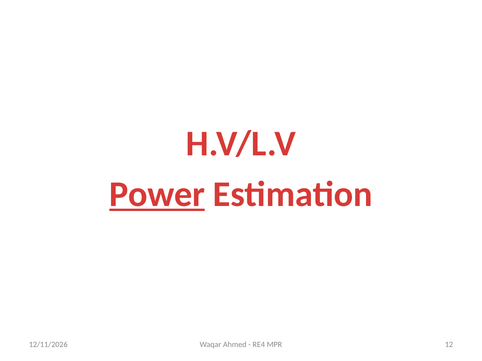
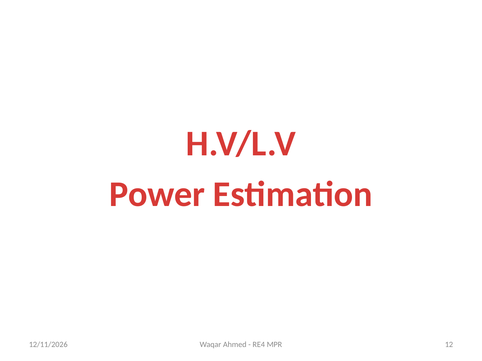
Power underline: present -> none
